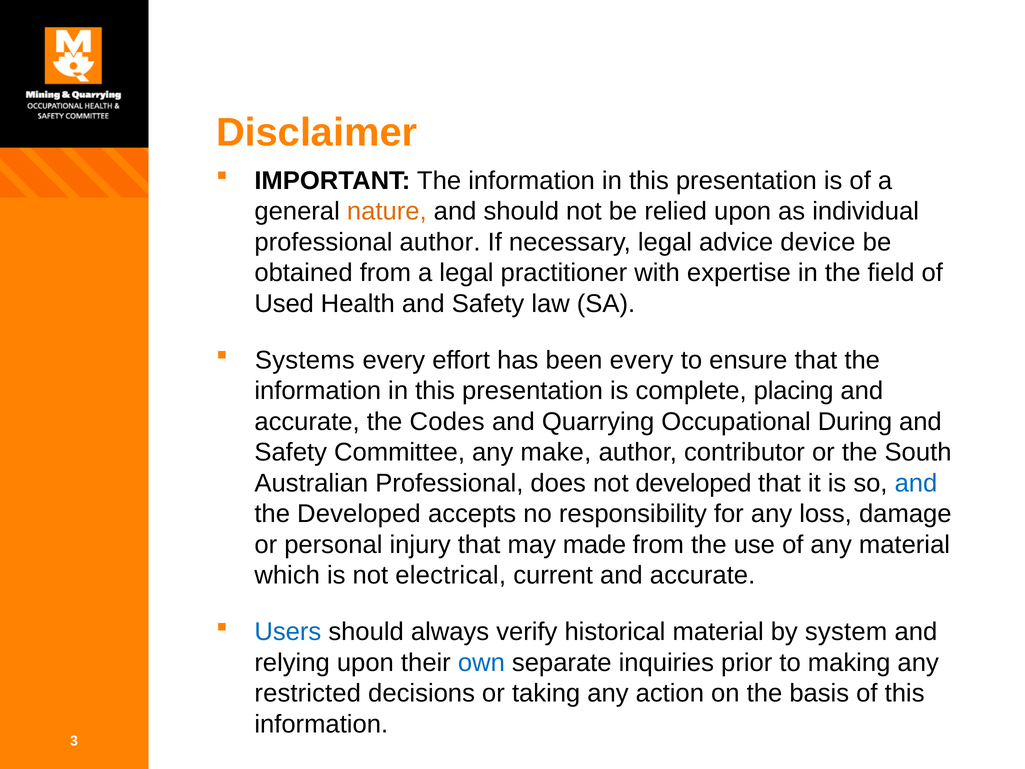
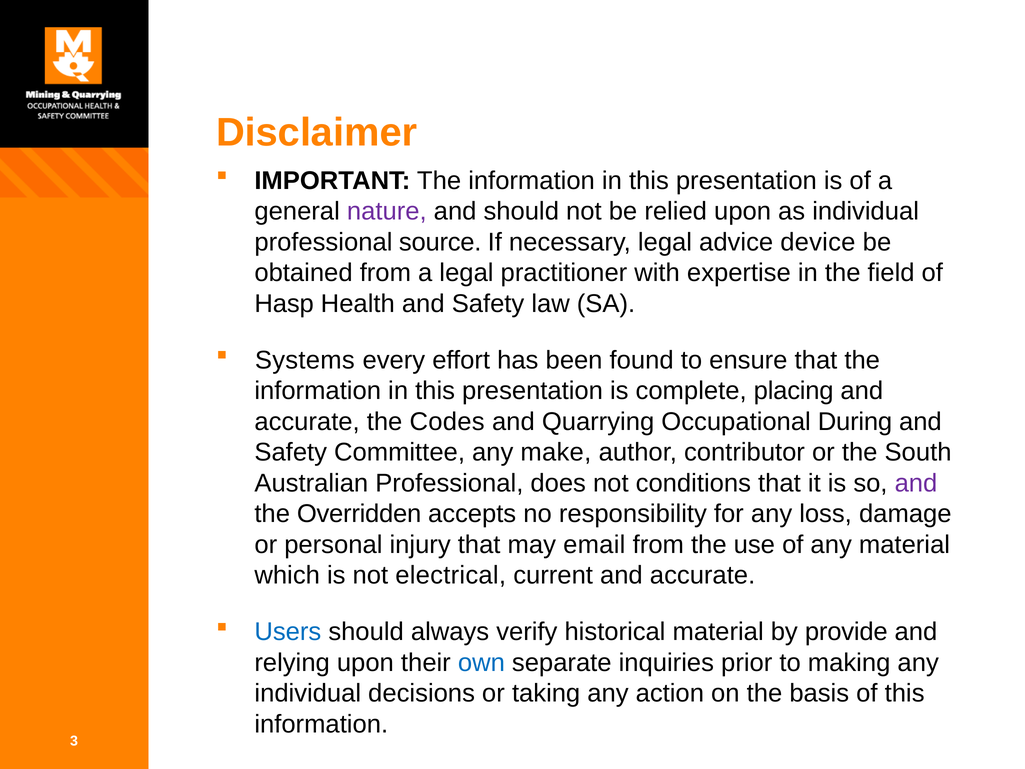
nature colour: orange -> purple
professional author: author -> source
Used: Used -> Hasp
been every: every -> found
not developed: developed -> conditions
and at (916, 483) colour: blue -> purple
the Developed: Developed -> Overridden
made: made -> email
system: system -> provide
restricted at (308, 693): restricted -> individual
